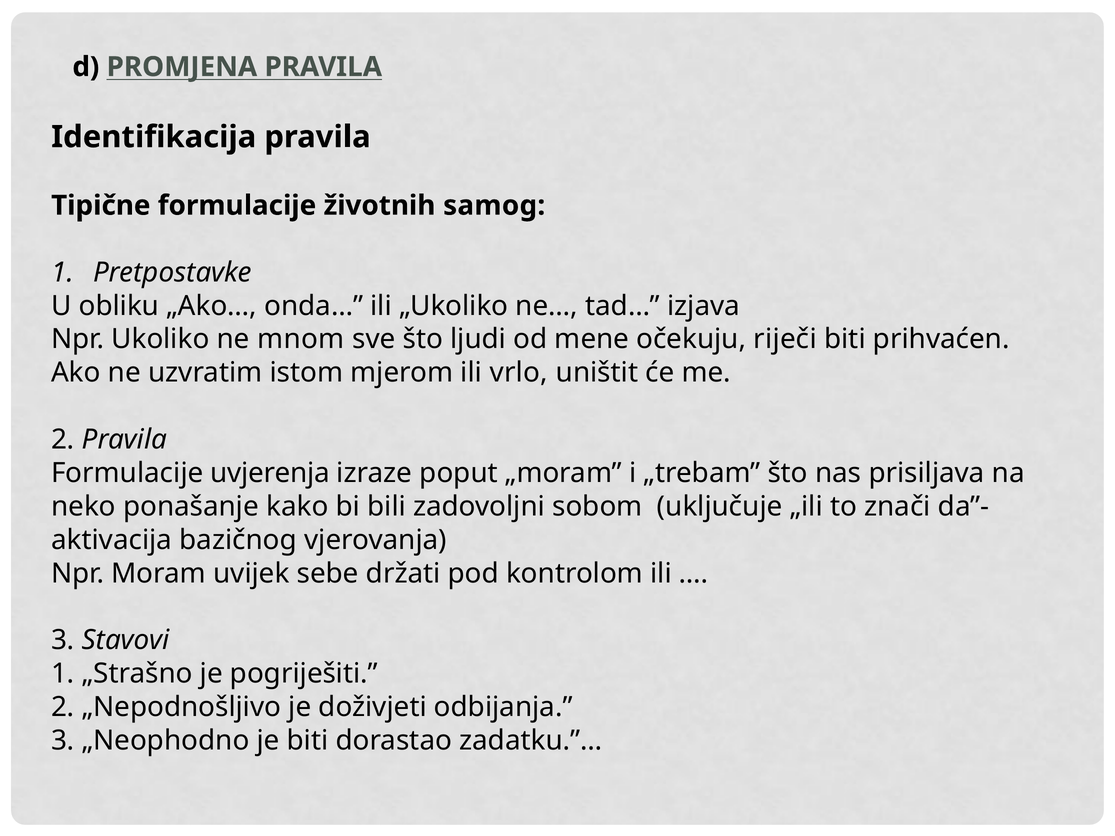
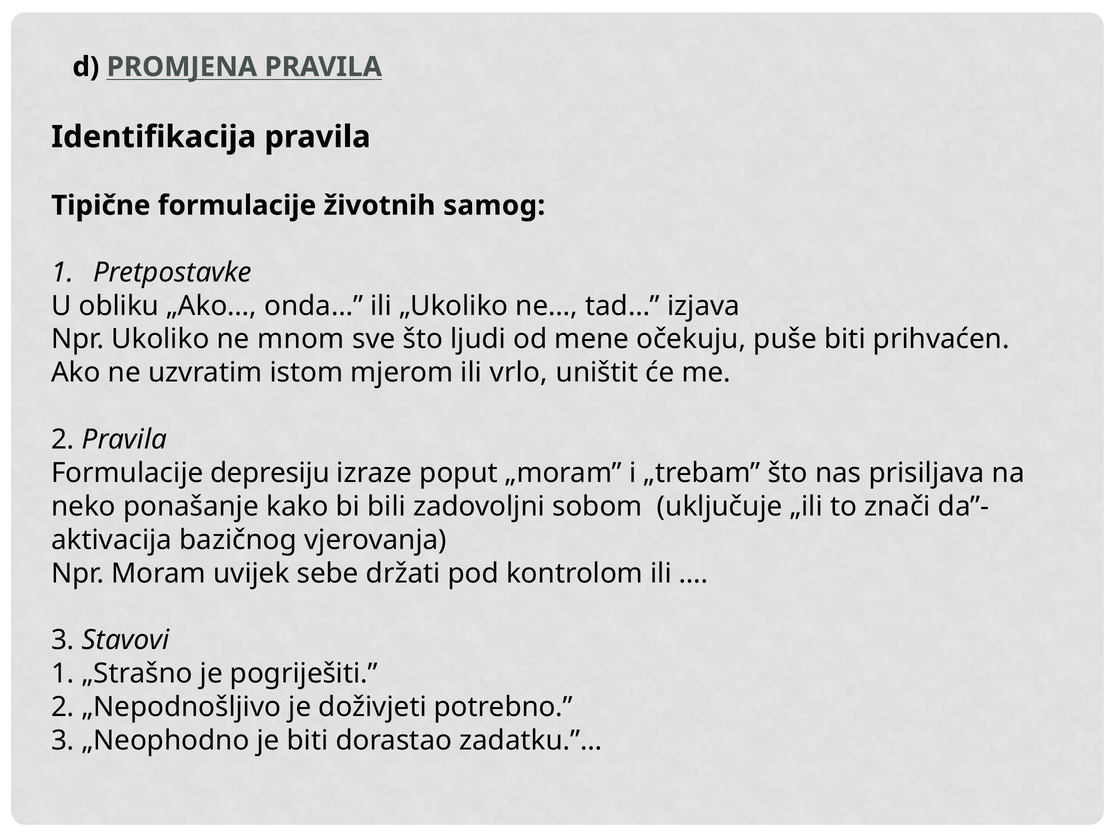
riječi: riječi -> puše
uvjerenja: uvjerenja -> depresiju
odbijanja: odbijanja -> potrebno
